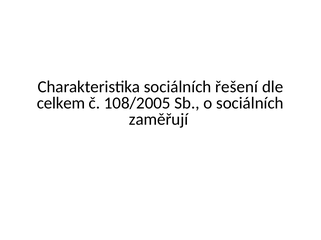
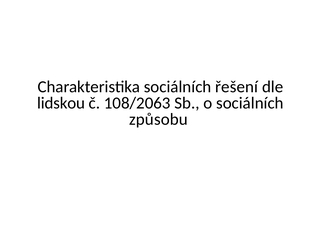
celkem: celkem -> lidskou
108/2005: 108/2005 -> 108/2063
zaměřují: zaměřují -> způsobu
